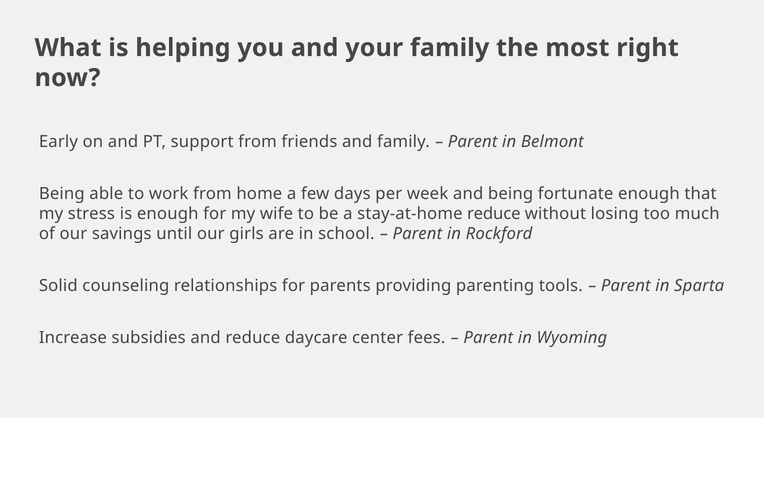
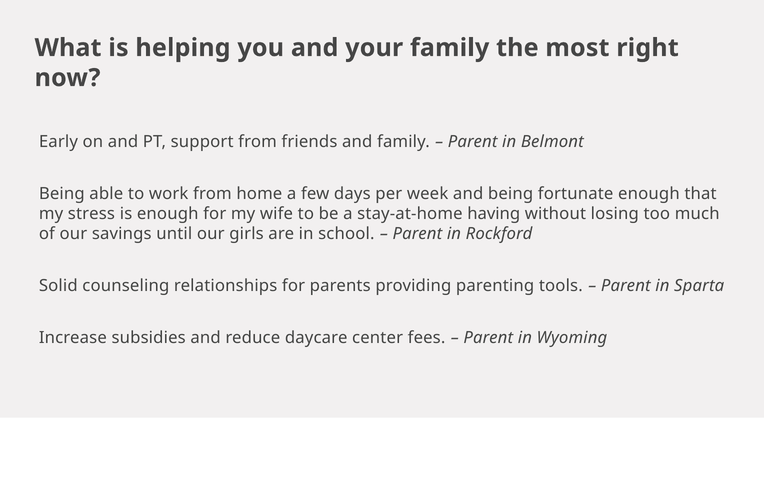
stay-at-home reduce: reduce -> having
